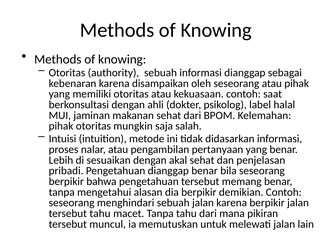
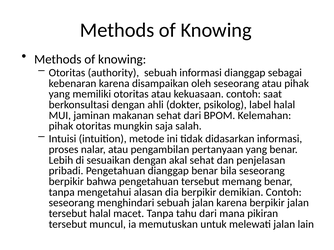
tersebut tahu: tahu -> halal
